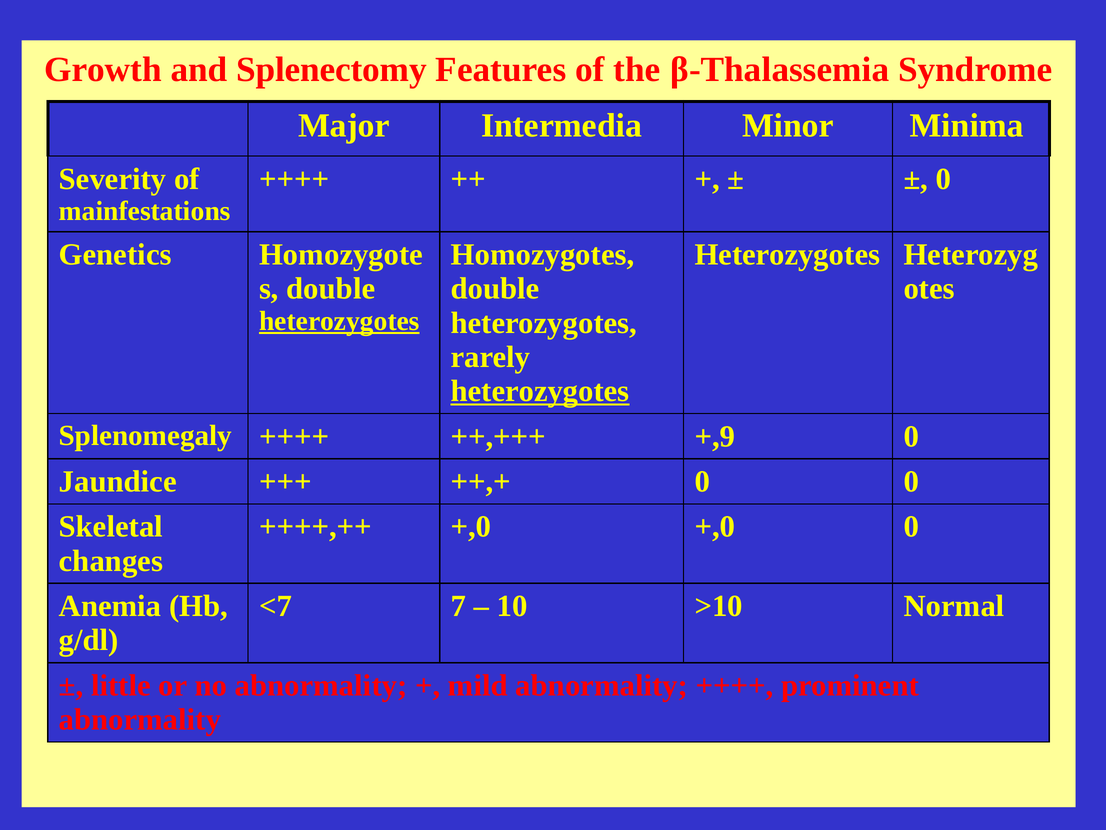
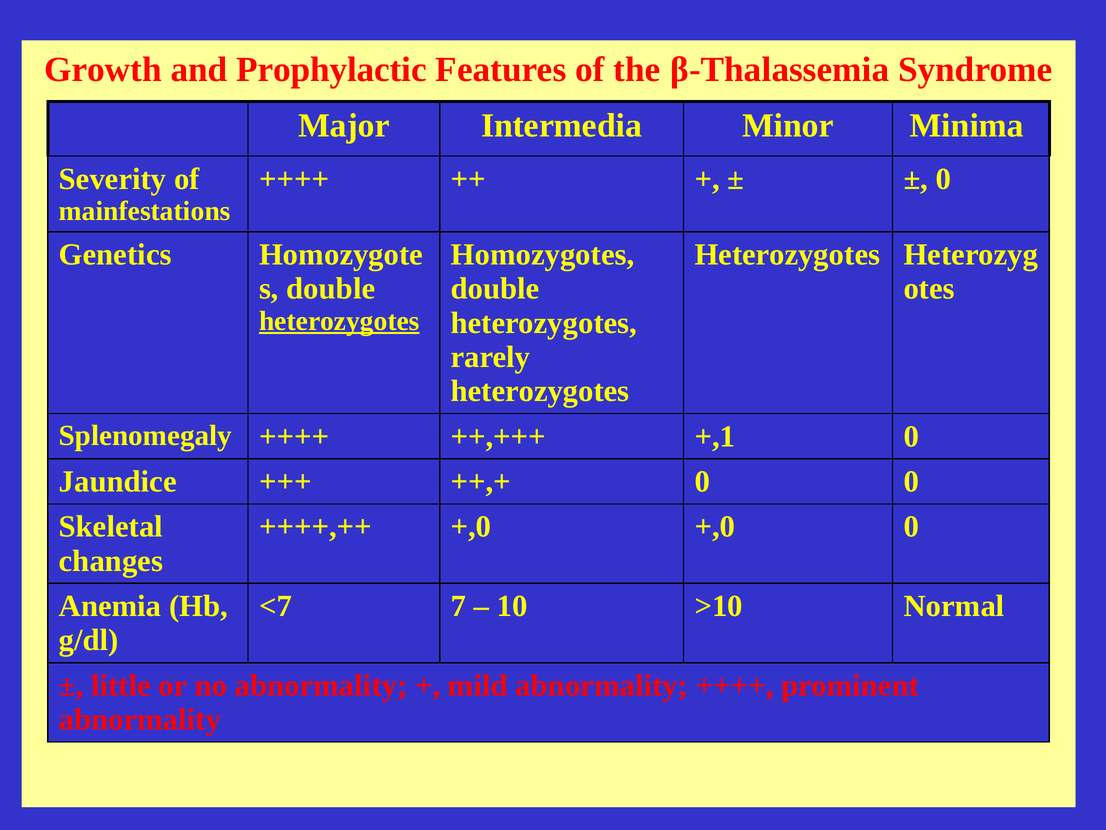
Splenectomy: Splenectomy -> Prophylactic
heterozygotes at (540, 391) underline: present -> none
+,9: +,9 -> +,1
